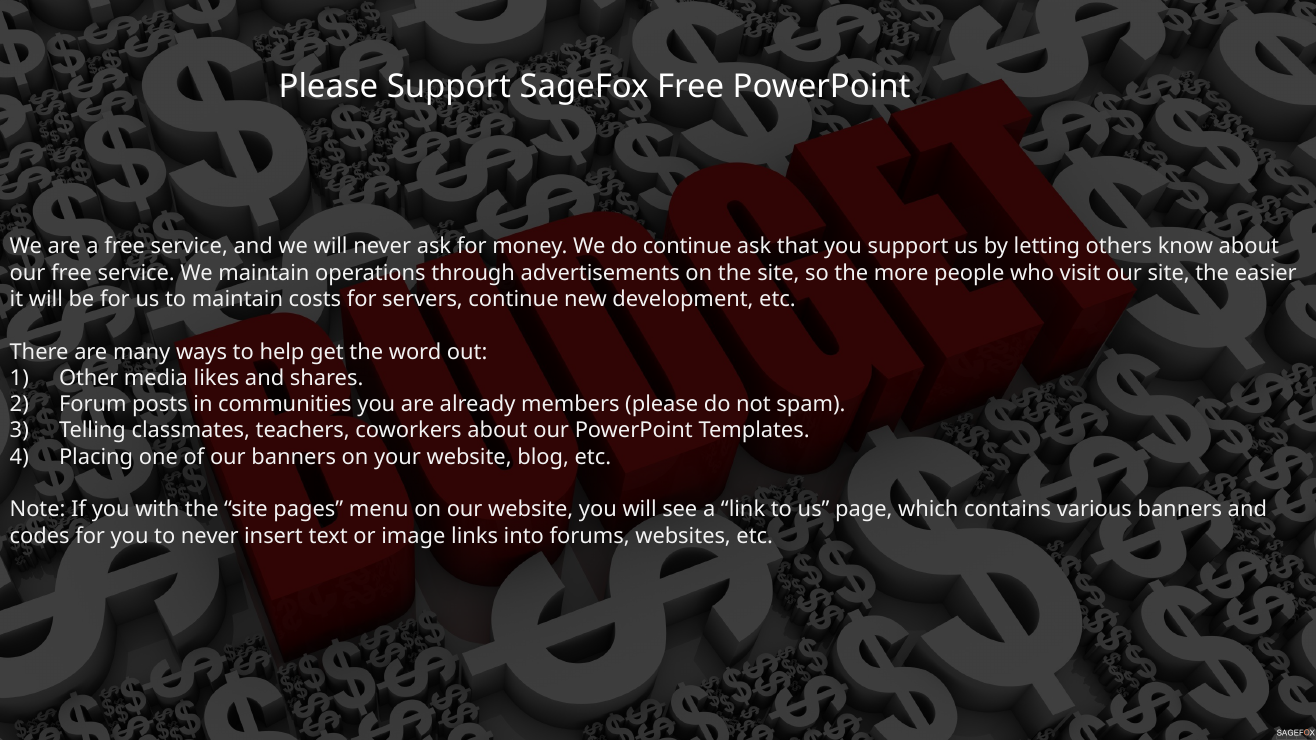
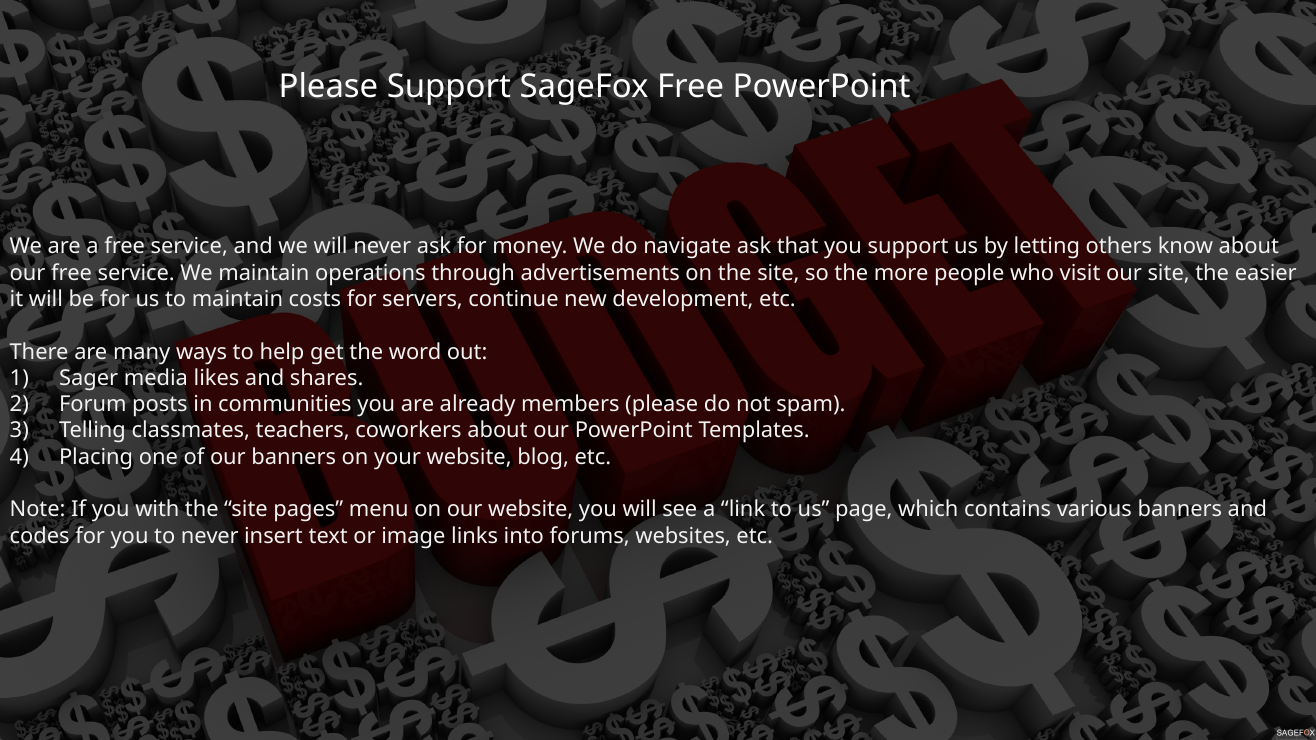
do continue: continue -> navigate
Other: Other -> Sager
